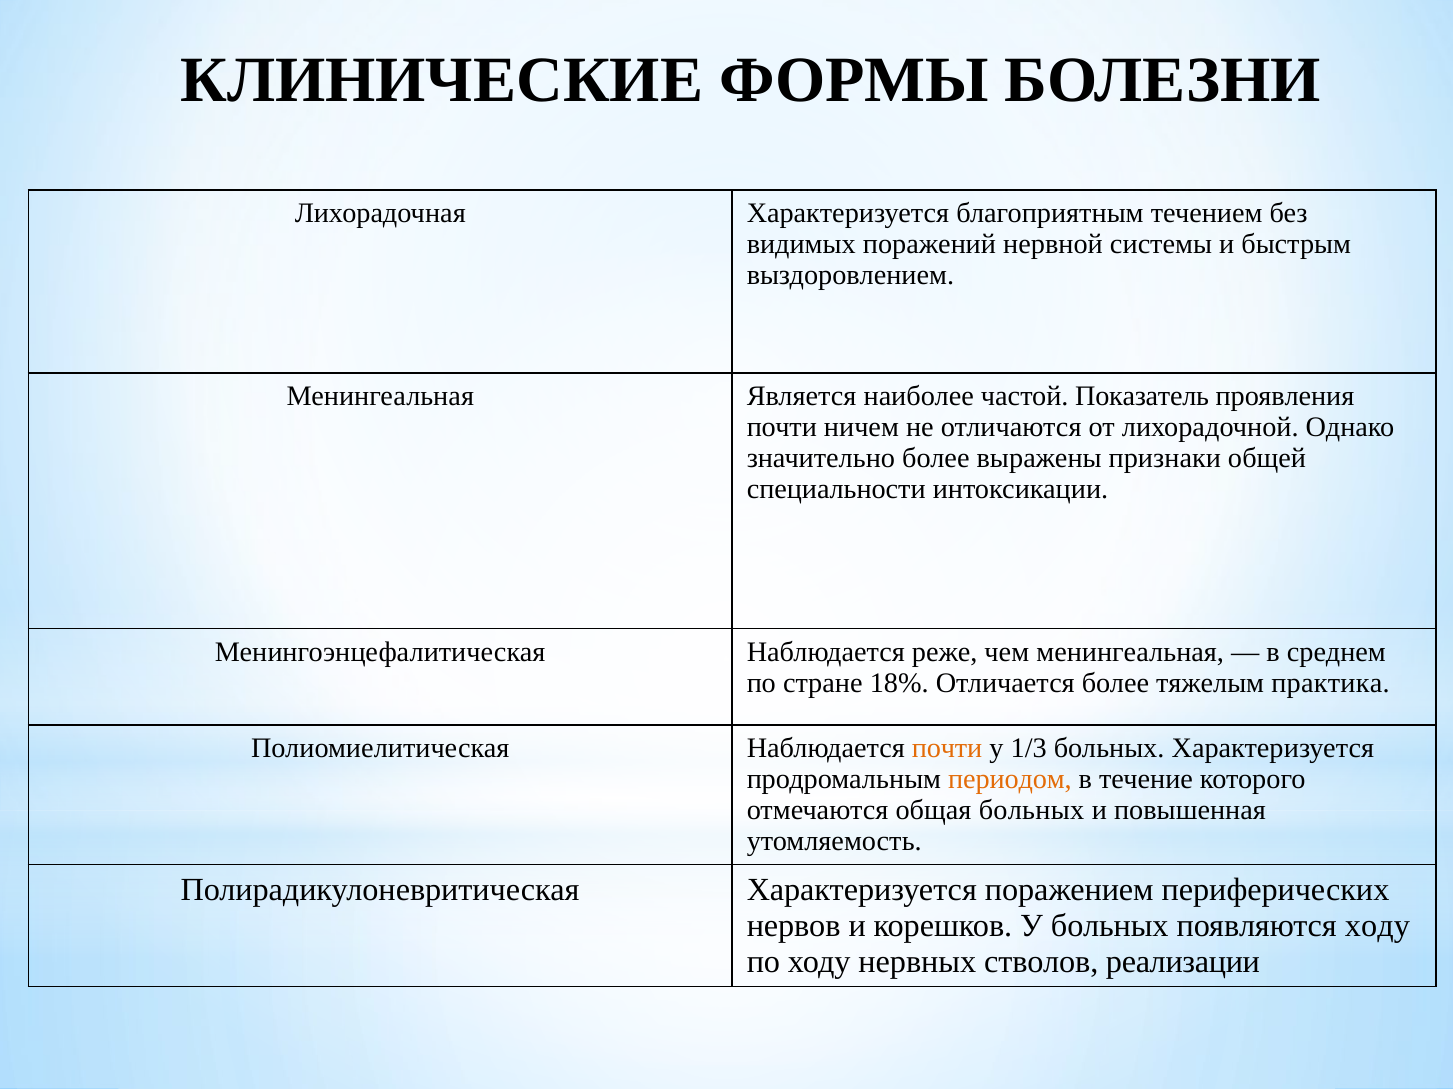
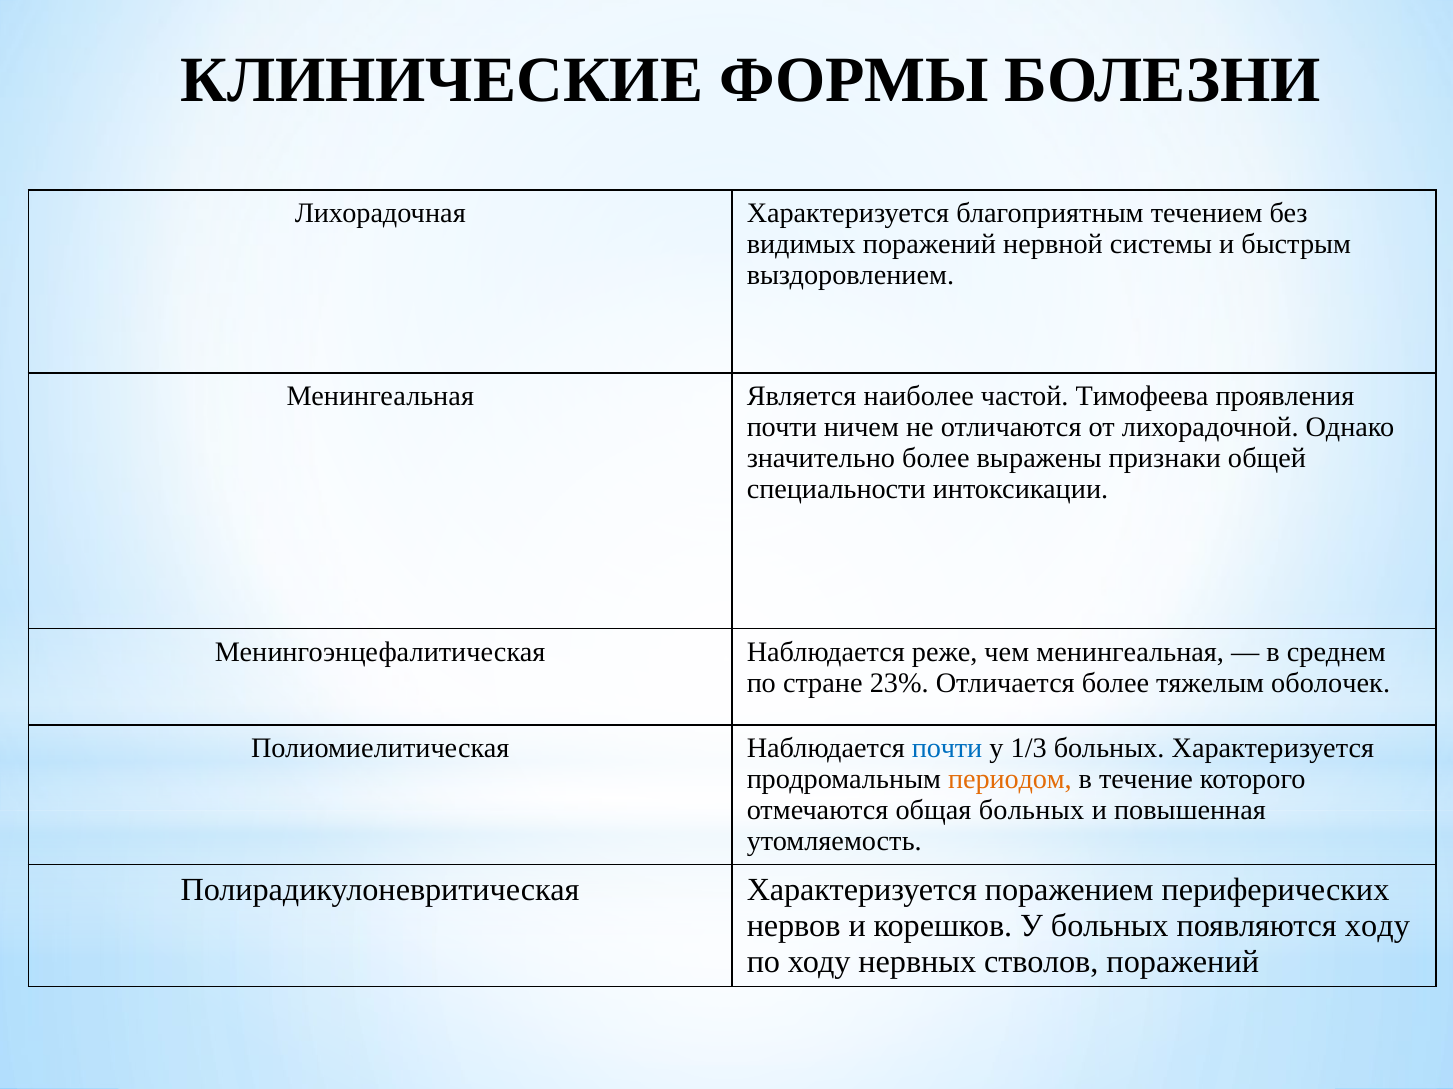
Показатель: Показатель -> Тимофеева
18%: 18% -> 23%
практика: практика -> оболочек
почти at (947, 748) colour: orange -> blue
стволов реализации: реализации -> поражений
